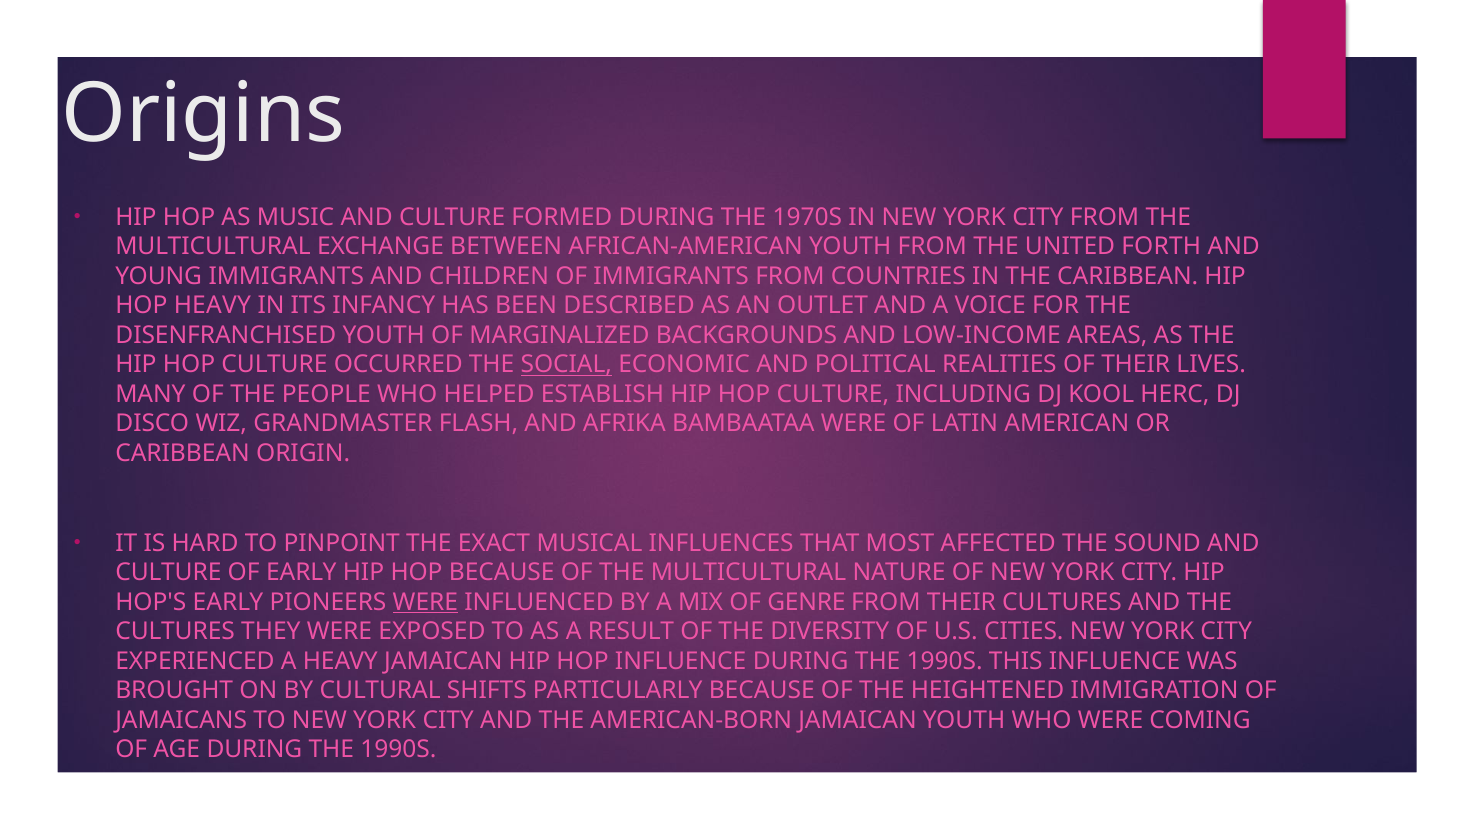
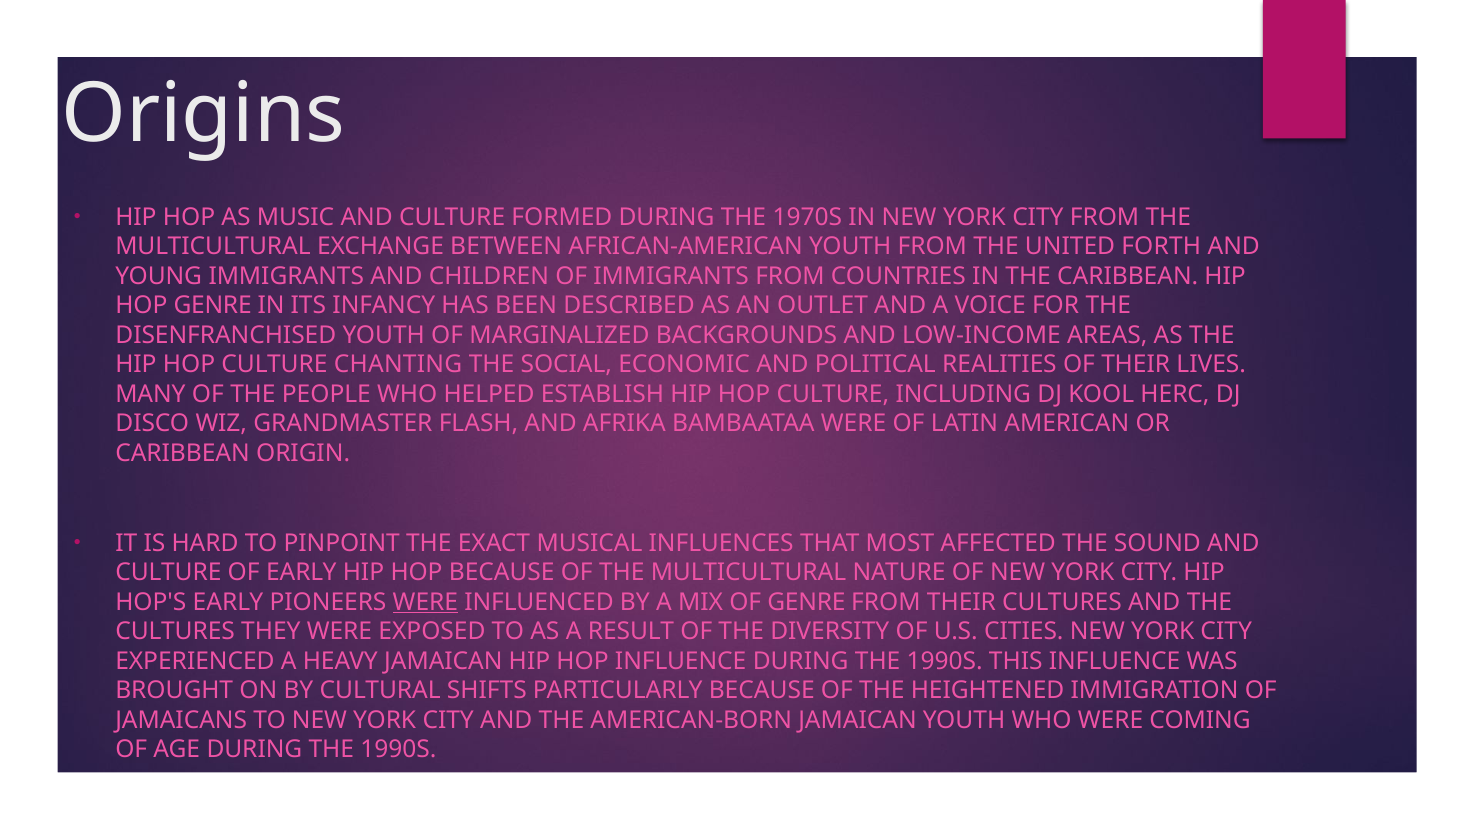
HOP HEAVY: HEAVY -> GENRE
OCCURRED: OCCURRED -> CHANTING
SOCIAL underline: present -> none
